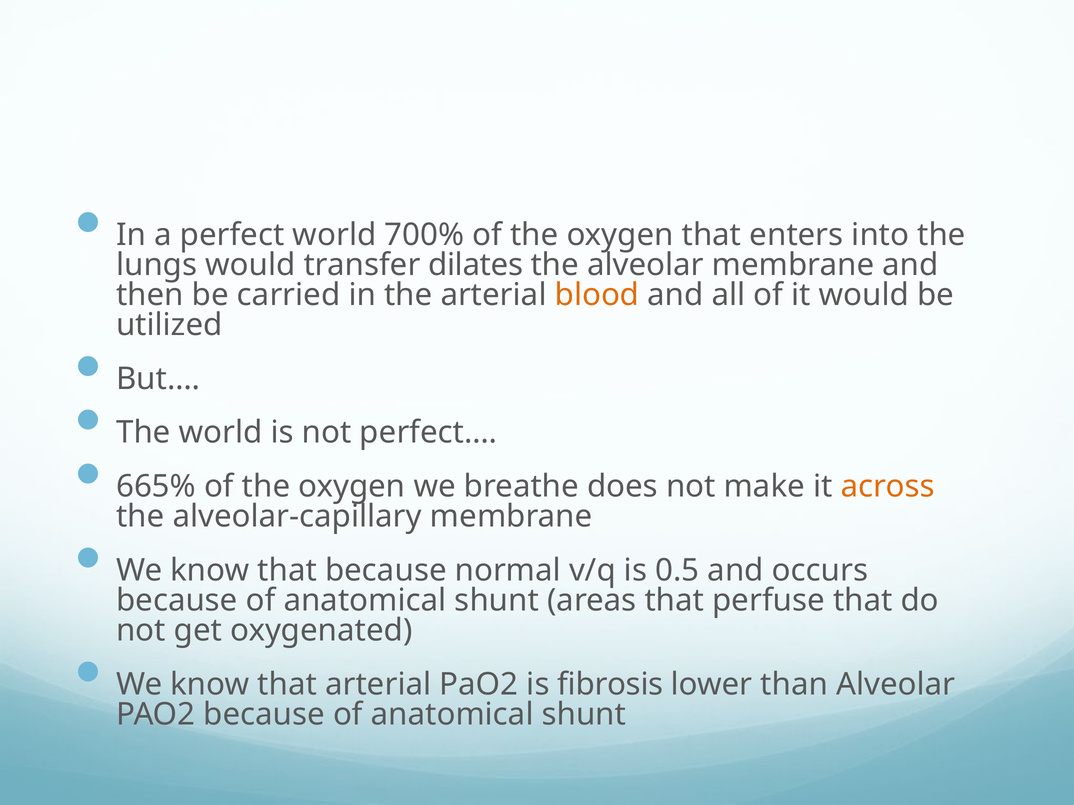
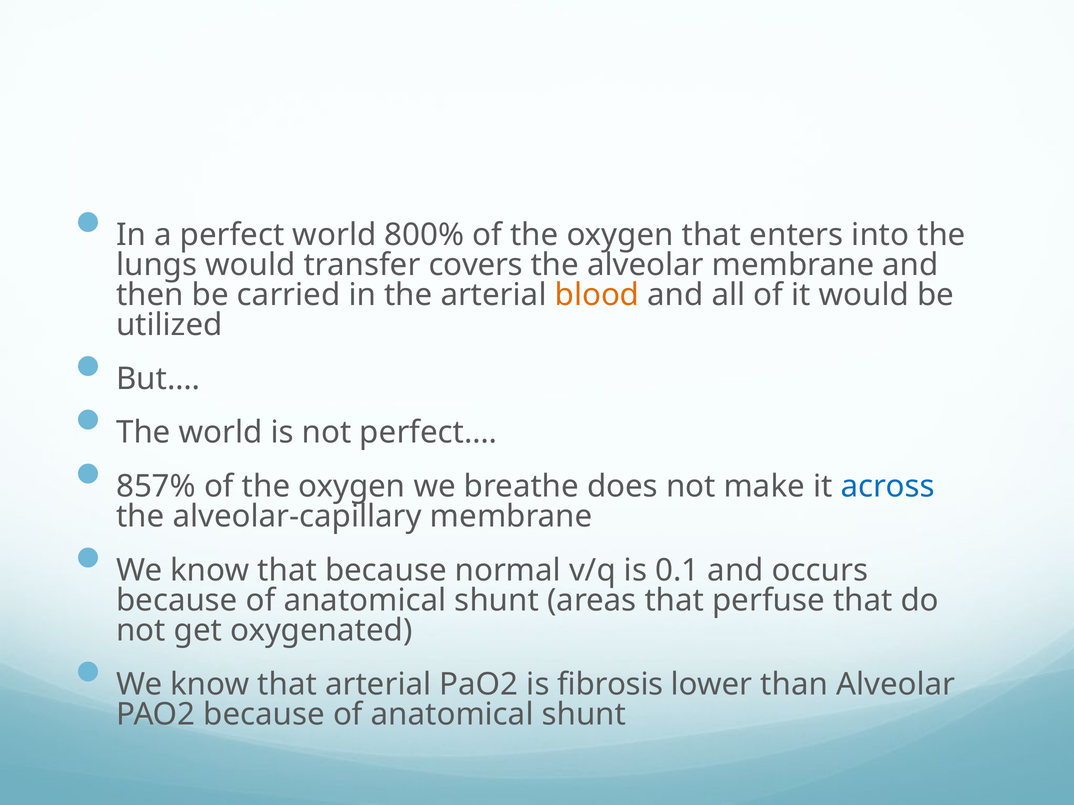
700%: 700% -> 800%
dilates: dilates -> covers
665%: 665% -> 857%
across colour: orange -> blue
0.5: 0.5 -> 0.1
